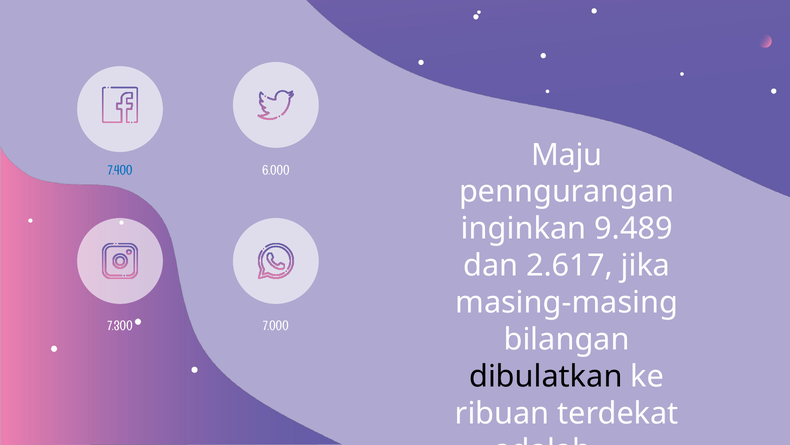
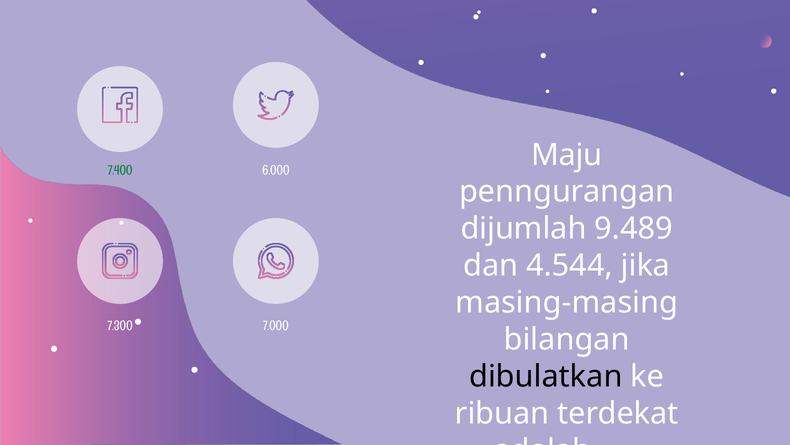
7.400 colour: blue -> green
inginkan: inginkan -> dijumlah
2.617: 2.617 -> 4.544
